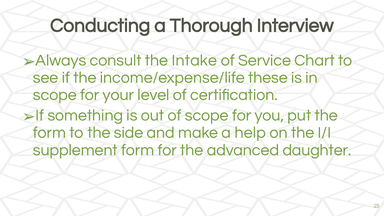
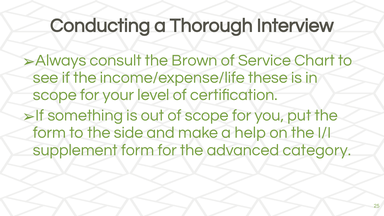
Intake: Intake -> Brown
daughter: daughter -> category
